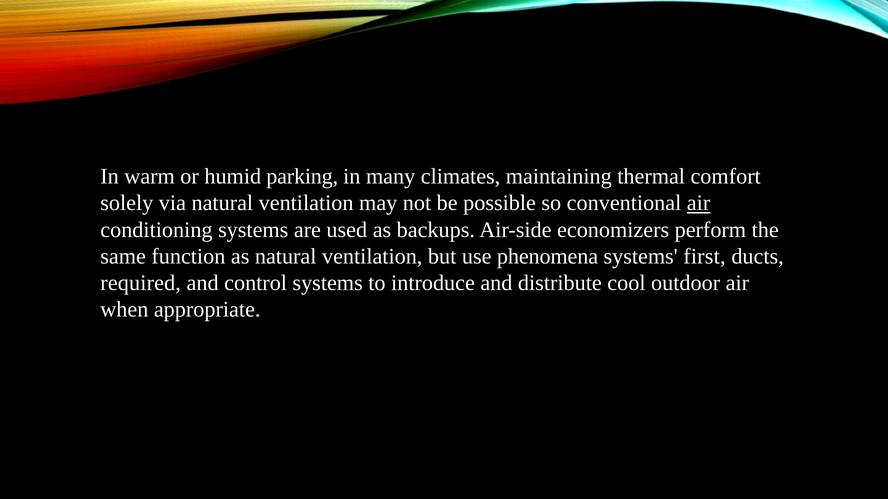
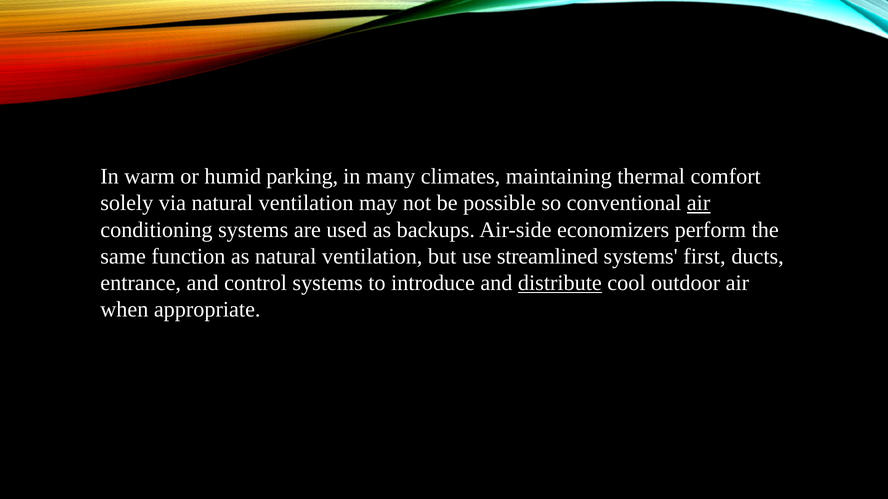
phenomena: phenomena -> streamlined
required: required -> entrance
distribute underline: none -> present
